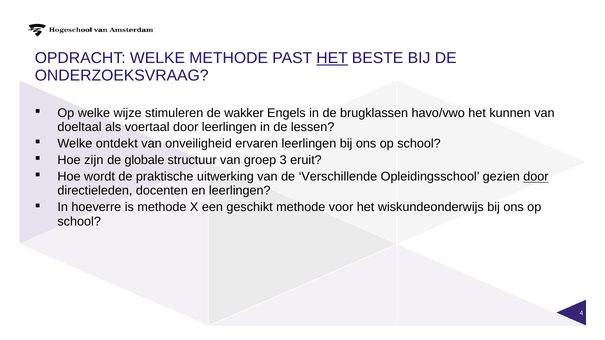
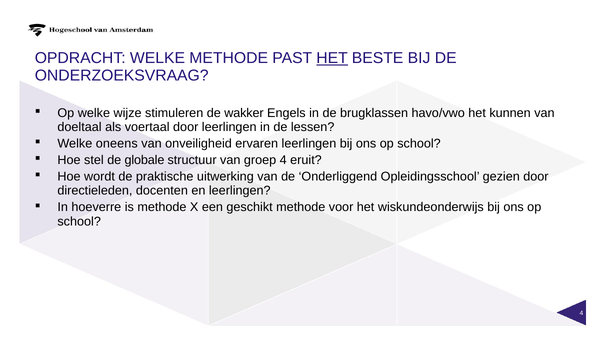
ontdekt: ontdekt -> oneens
zijn: zijn -> stel
groep 3: 3 -> 4
Verschillende: Verschillende -> Onderliggend
door at (536, 177) underline: present -> none
